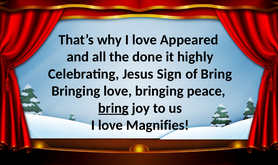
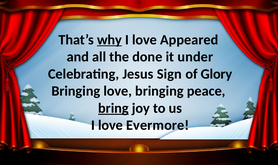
why underline: none -> present
highly: highly -> under
of Bring: Bring -> Glory
Magnifies: Magnifies -> Evermore
